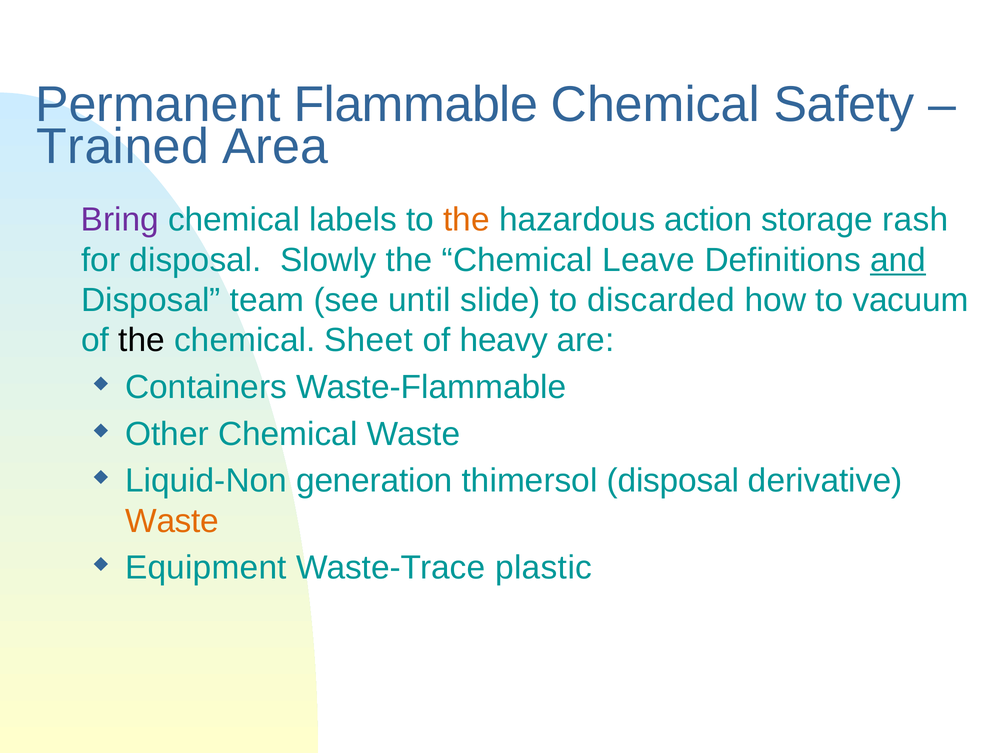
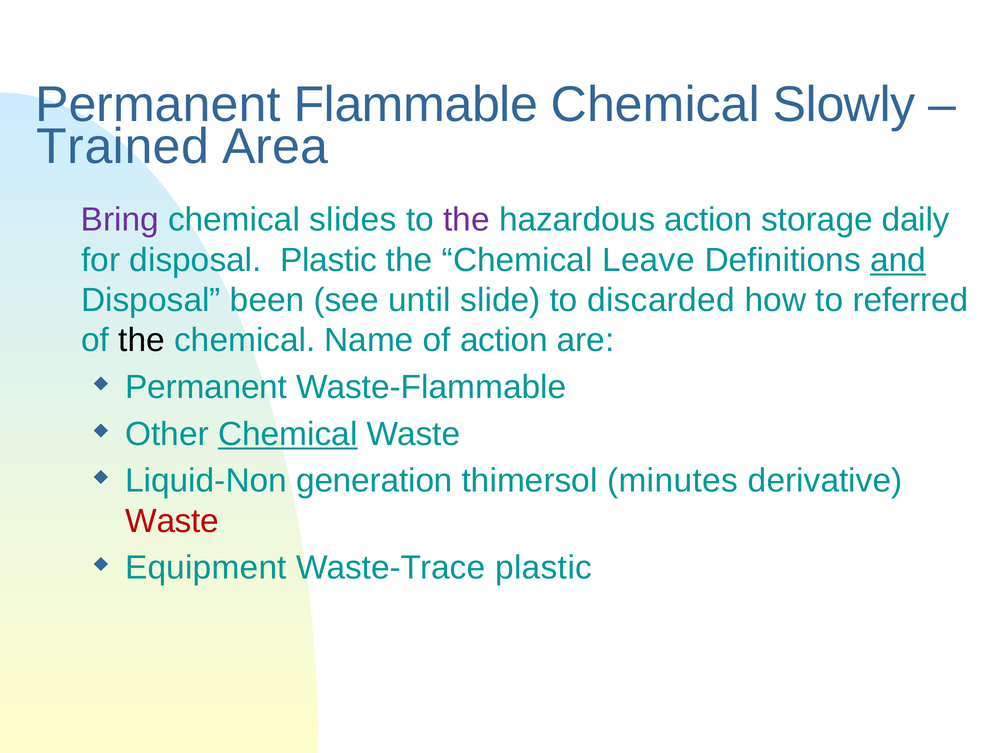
Safety: Safety -> Slowly
labels: labels -> slides
the at (466, 220) colour: orange -> purple
rash: rash -> daily
disposal Slowly: Slowly -> Plastic
team: team -> been
vacuum: vacuum -> referred
Sheet: Sheet -> Name
of heavy: heavy -> action
Containers at (206, 387): Containers -> Permanent
Chemical at (288, 434) underline: none -> present
thimersol disposal: disposal -> minutes
Waste at (172, 521) colour: orange -> red
